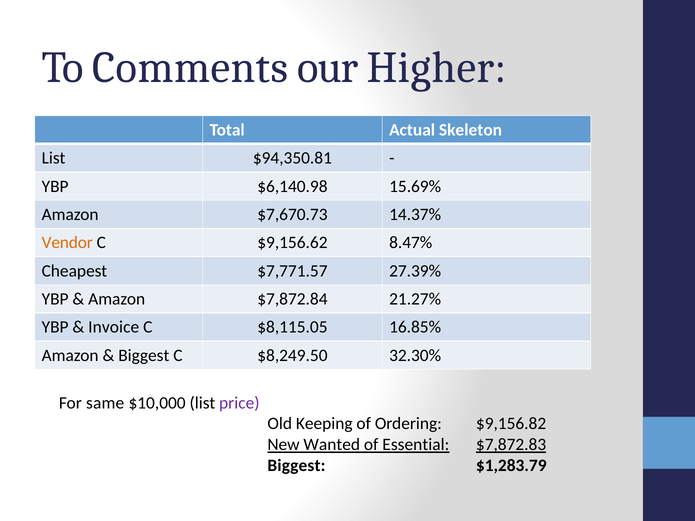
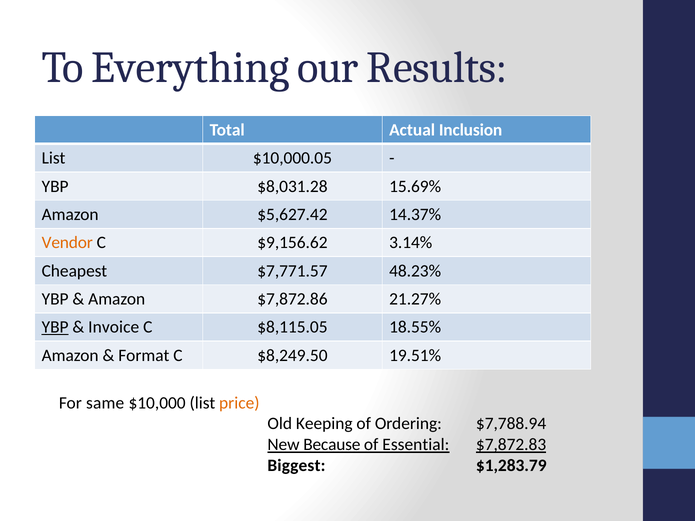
Comments: Comments -> Everything
Higher: Higher -> Results
Skeleton: Skeleton -> Inclusion
$94,350.81: $94,350.81 -> $10,000.05
$6,140.98: $6,140.98 -> $8,031.28
$7,670.73: $7,670.73 -> $5,627.42
8.47%: 8.47% -> 3.14%
27.39%: 27.39% -> 48.23%
$7,872.84: $7,872.84 -> $7,872.86
YBP at (55, 327) underline: none -> present
16.85%: 16.85% -> 18.55%
Biggest at (144, 356): Biggest -> Format
32.30%: 32.30% -> 19.51%
price colour: purple -> orange
$9,156.82: $9,156.82 -> $7,788.94
Wanted: Wanted -> Because
